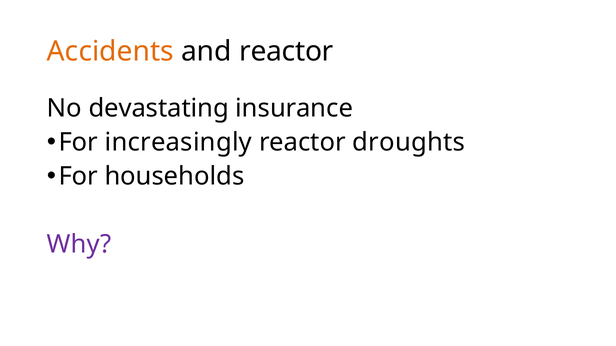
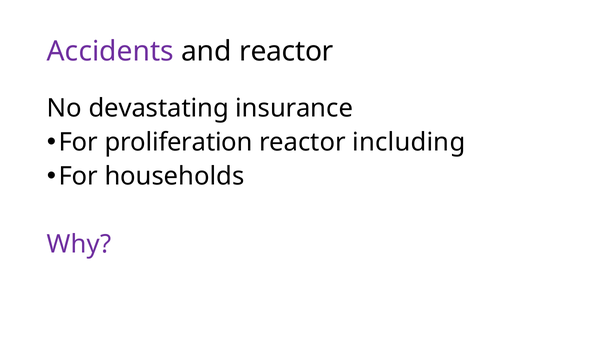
Accidents colour: orange -> purple
increasingly: increasingly -> proliferation
droughts: droughts -> including
